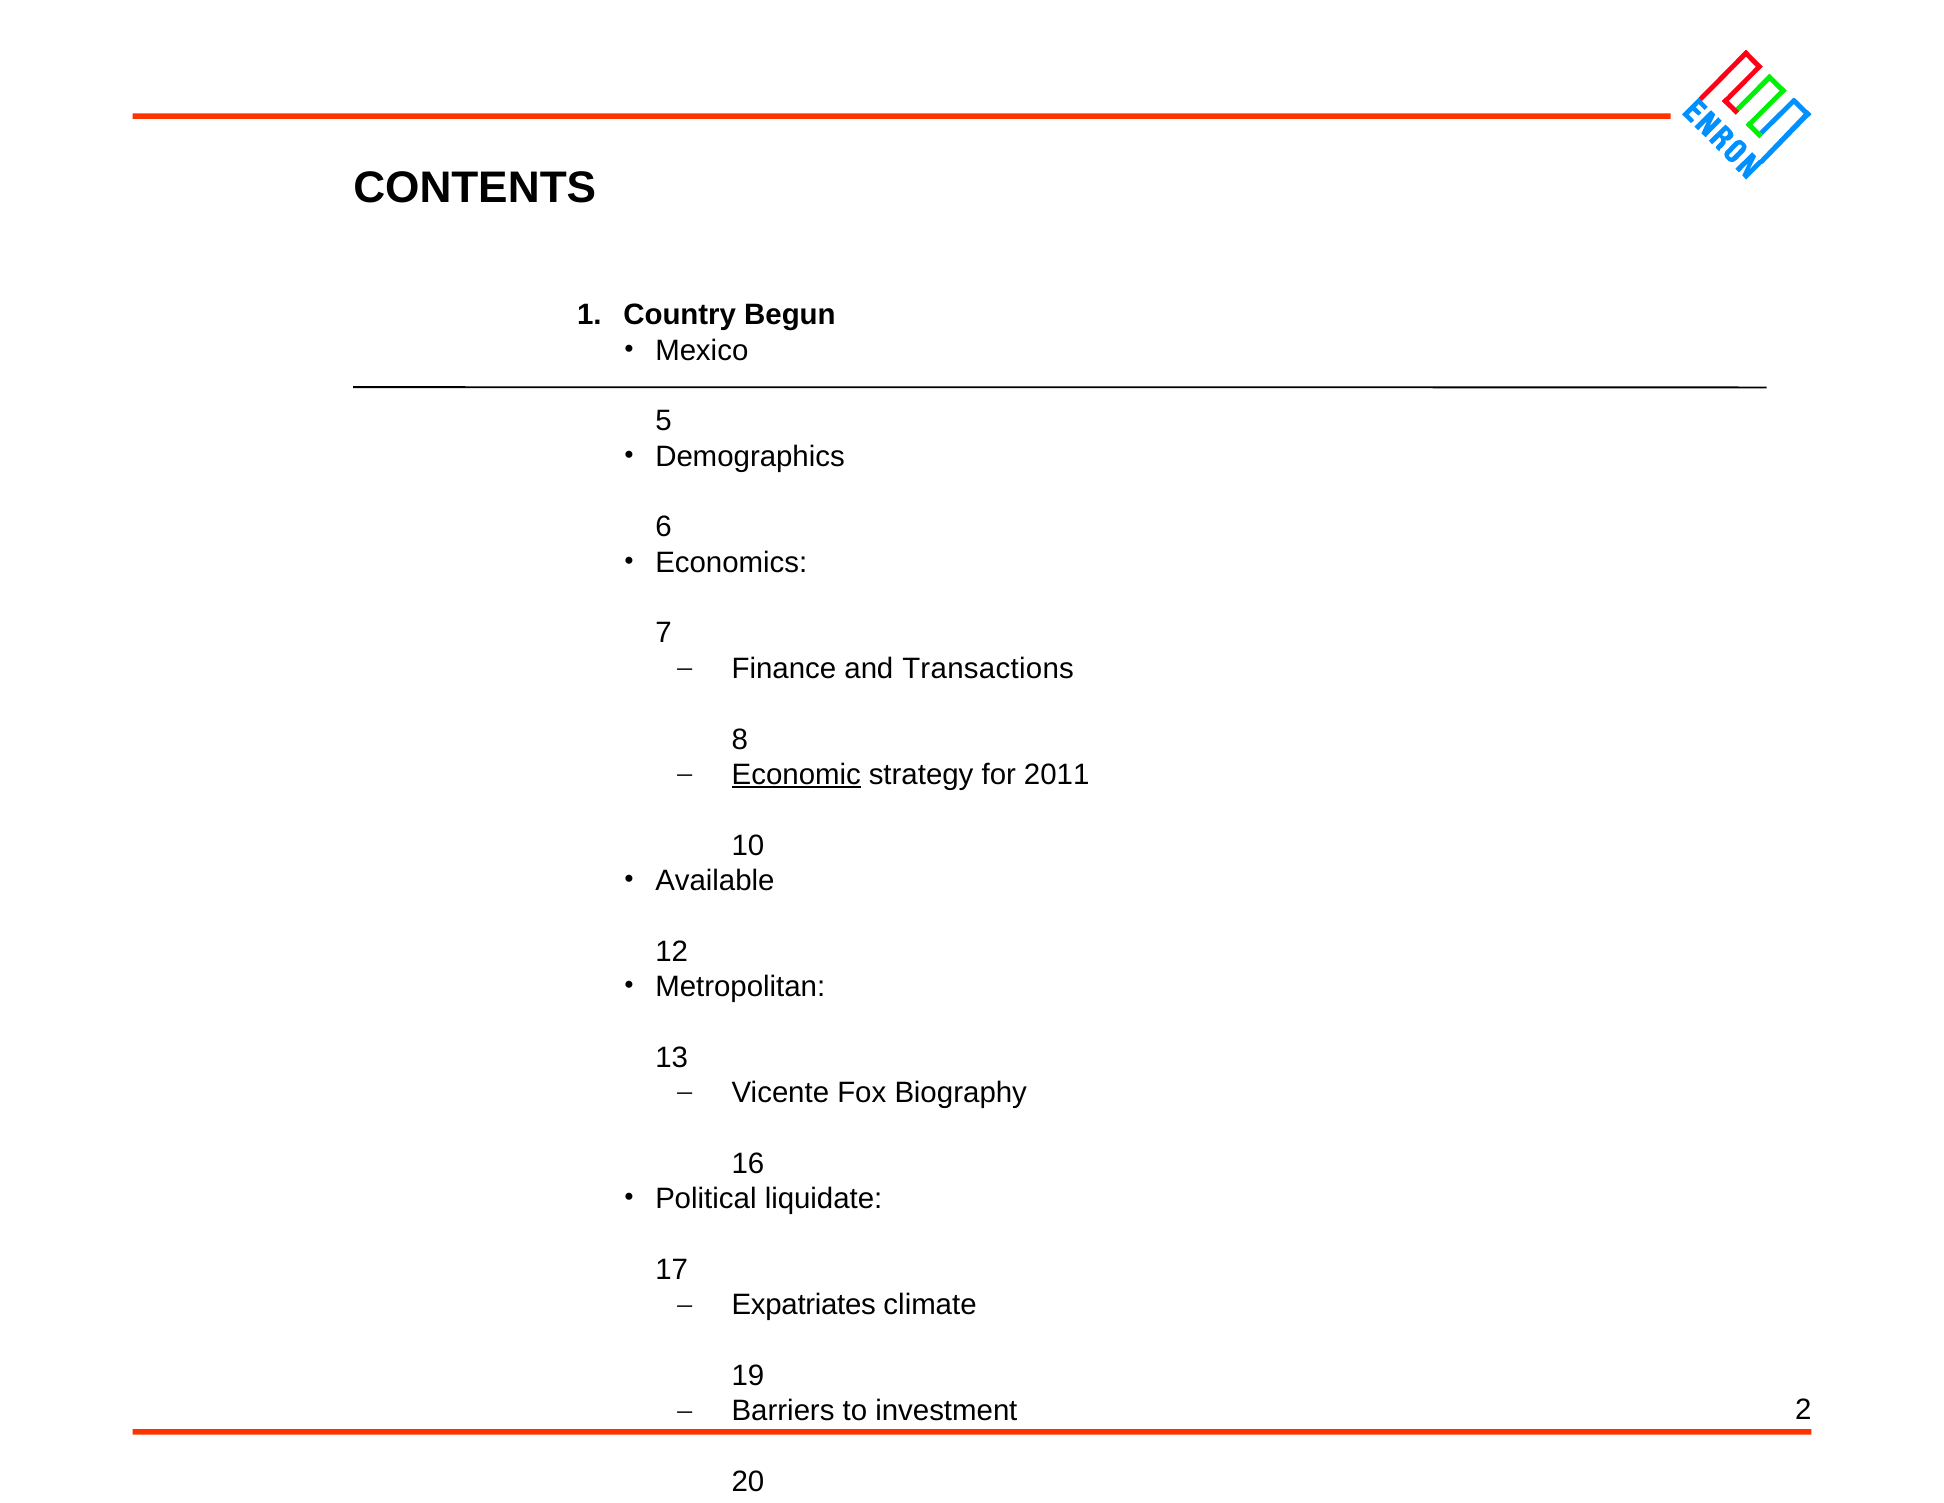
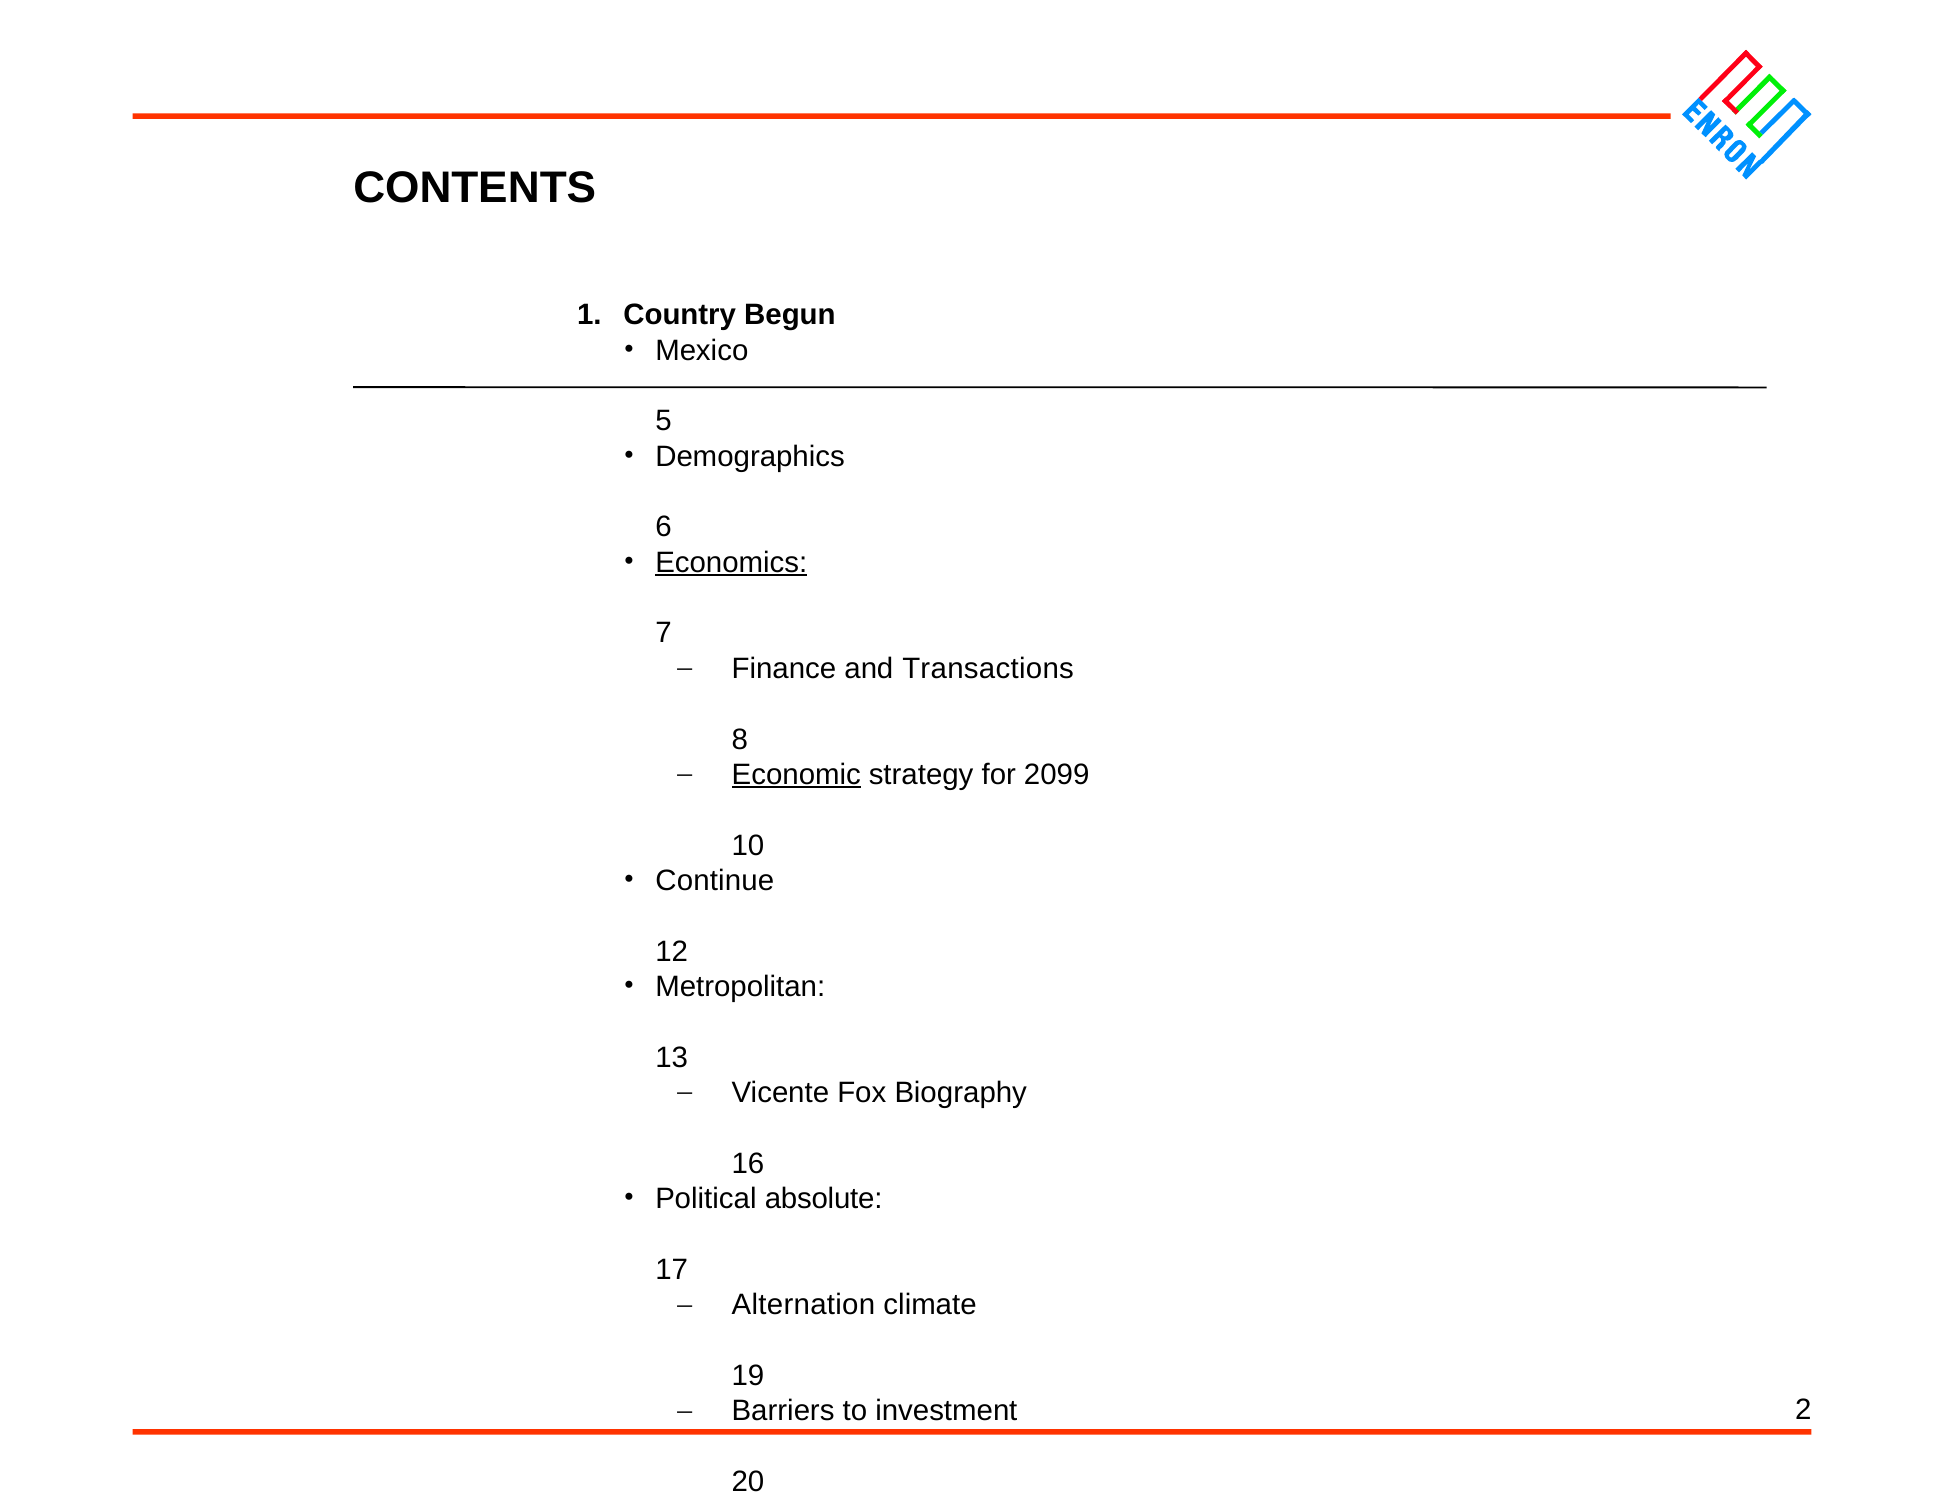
Economics underline: none -> present
2011: 2011 -> 2099
Available: Available -> Continue
liquidate: liquidate -> absolute
Expatriates: Expatriates -> Alternation
